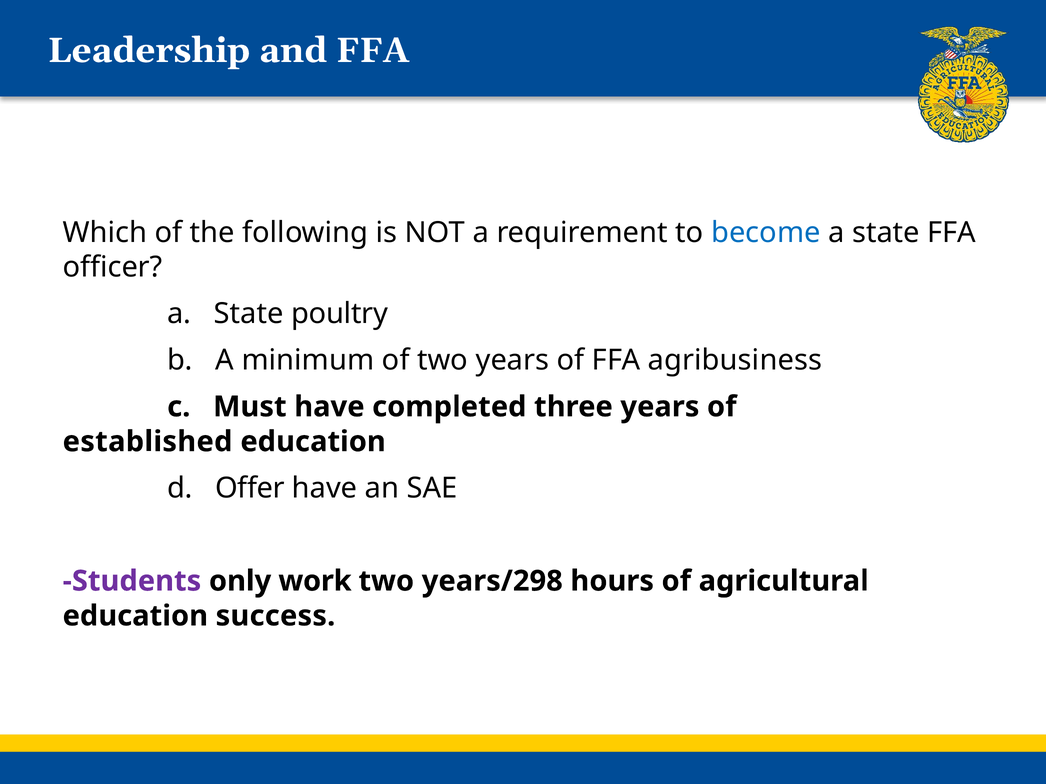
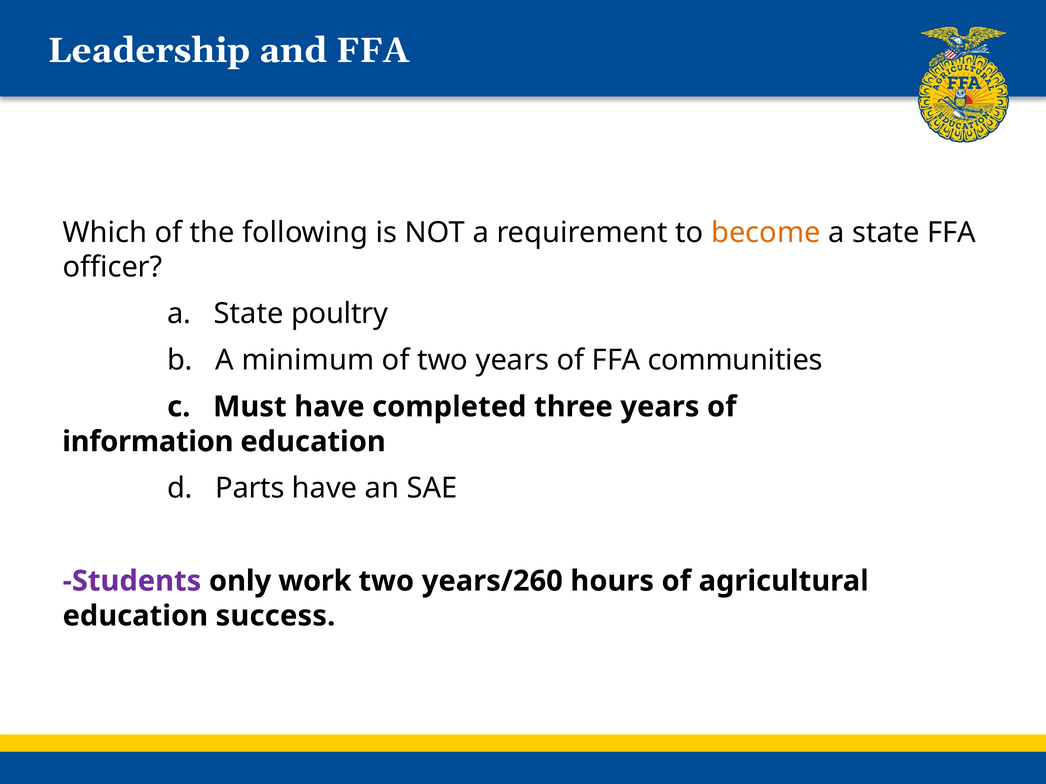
become colour: blue -> orange
agribusiness: agribusiness -> communities
established: established -> information
Offer: Offer -> Parts
years/298: years/298 -> years/260
